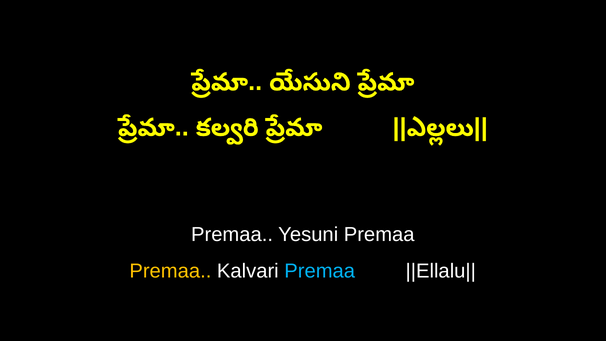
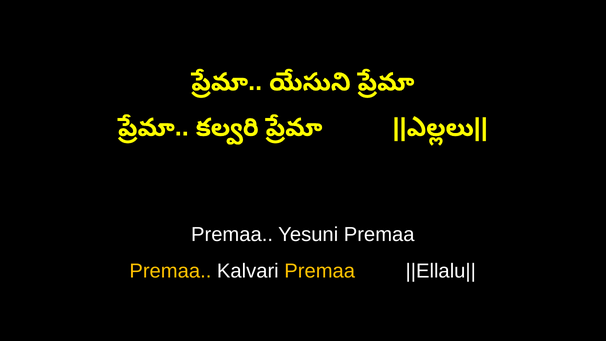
Premaa at (320, 271) colour: light blue -> yellow
